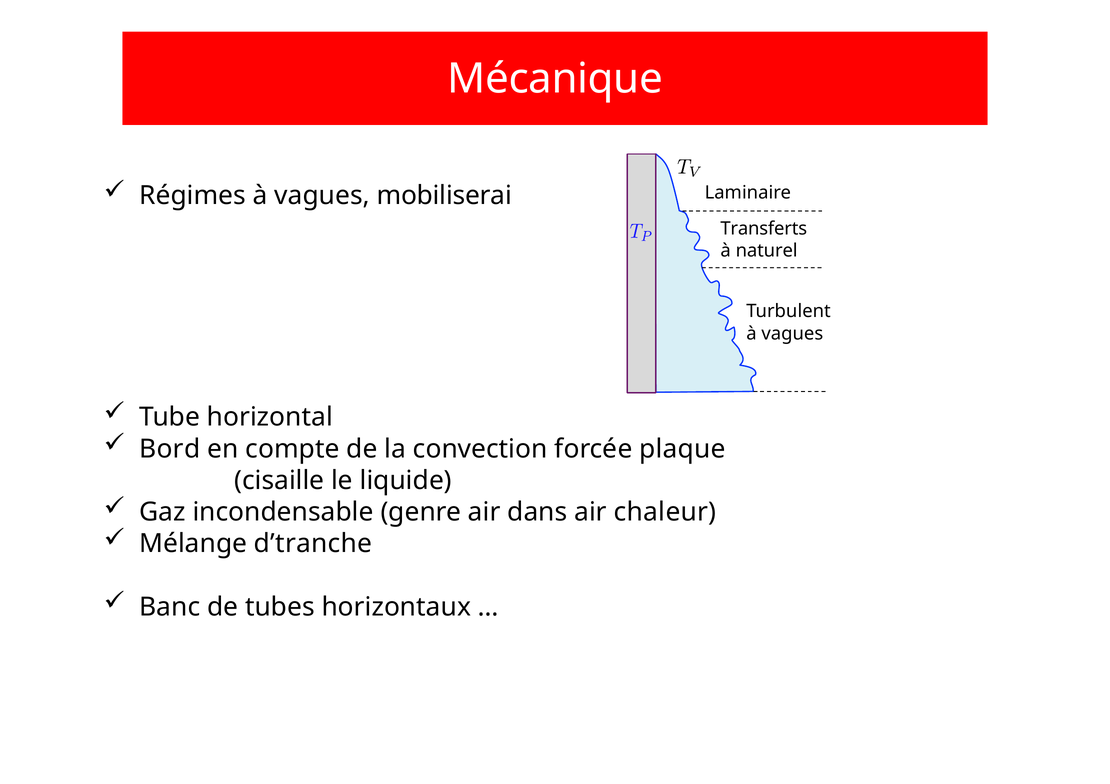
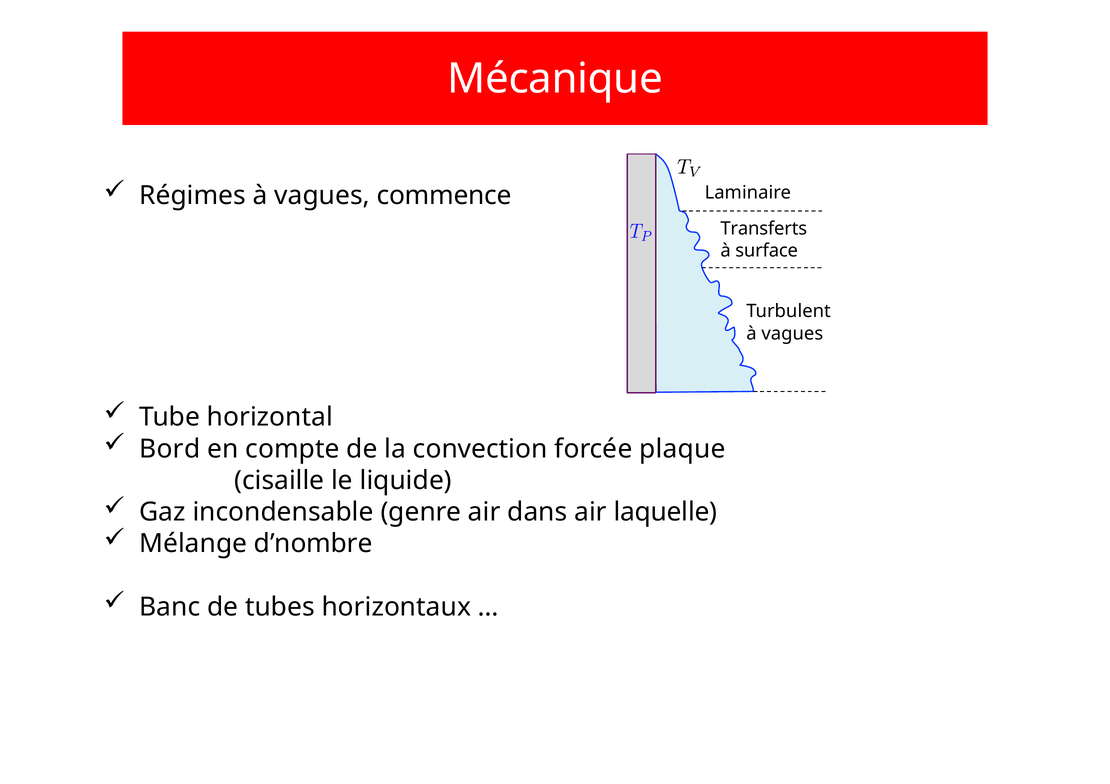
mobiliserai: mobiliserai -> commence
naturel: naturel -> surface
chaleur: chaleur -> laquelle
d’tranche: d’tranche -> d’nombre
